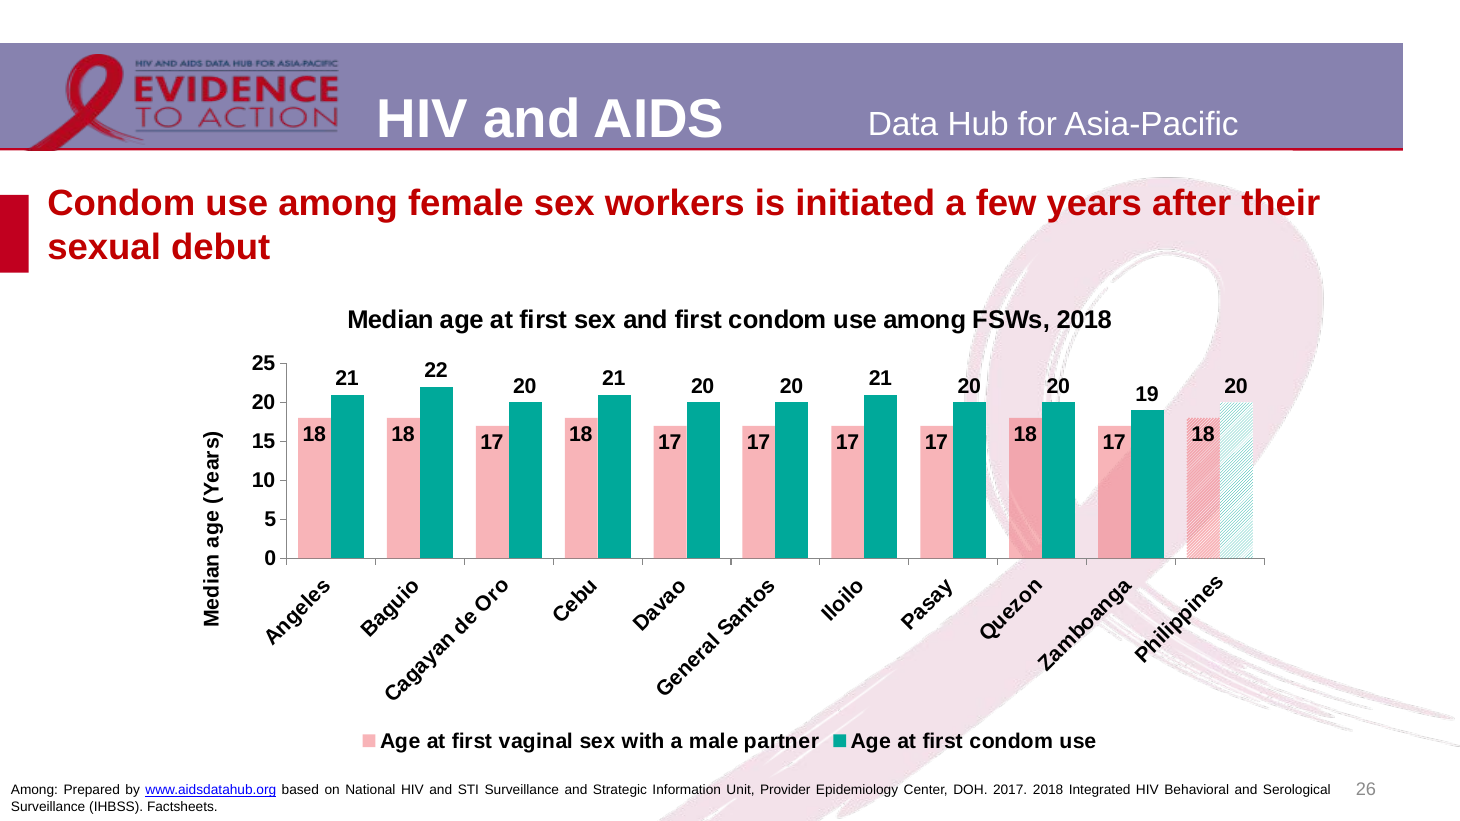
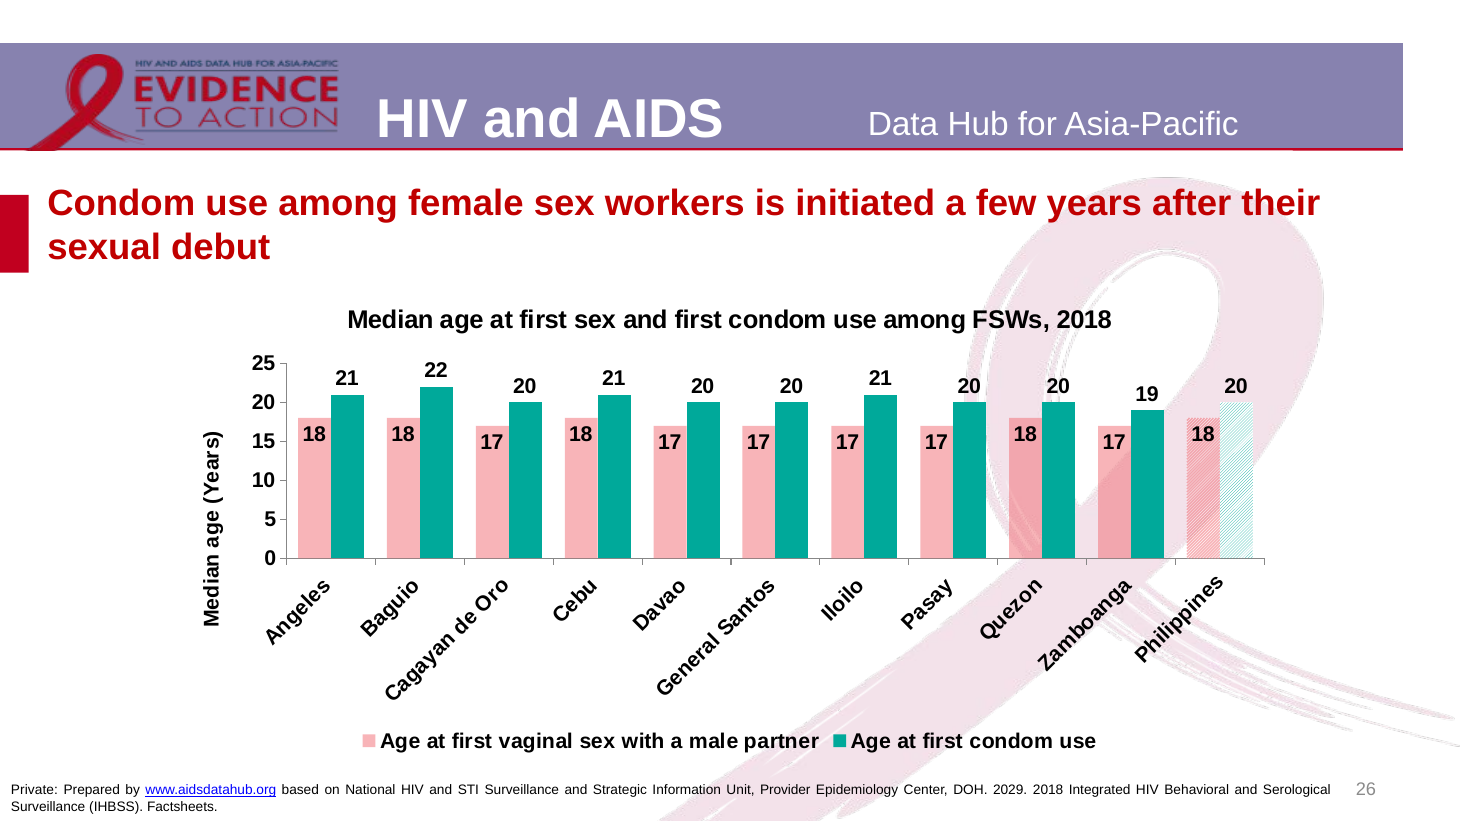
Among at (34, 791): Among -> Private
2017: 2017 -> 2029
